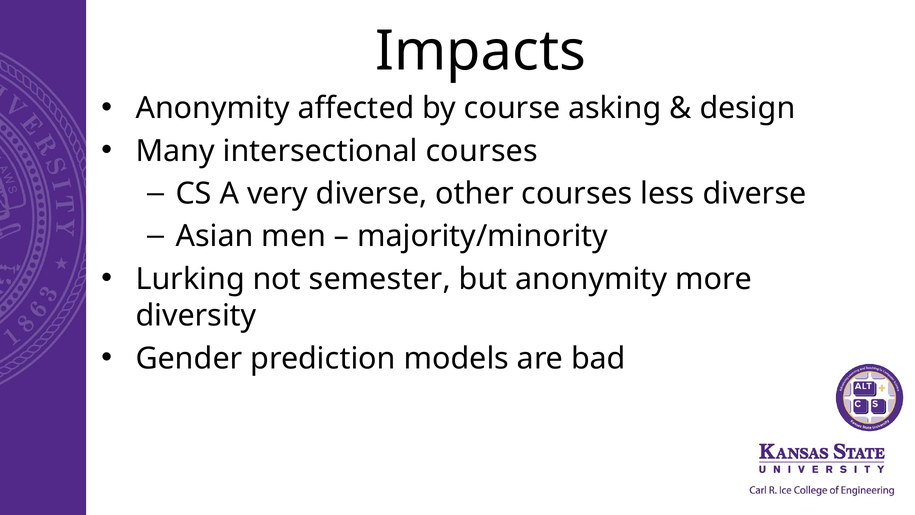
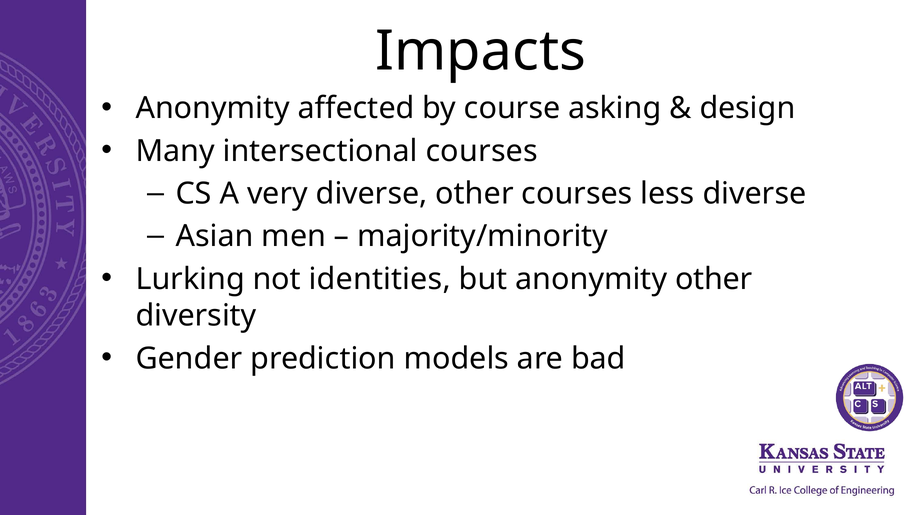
semester: semester -> identities
anonymity more: more -> other
